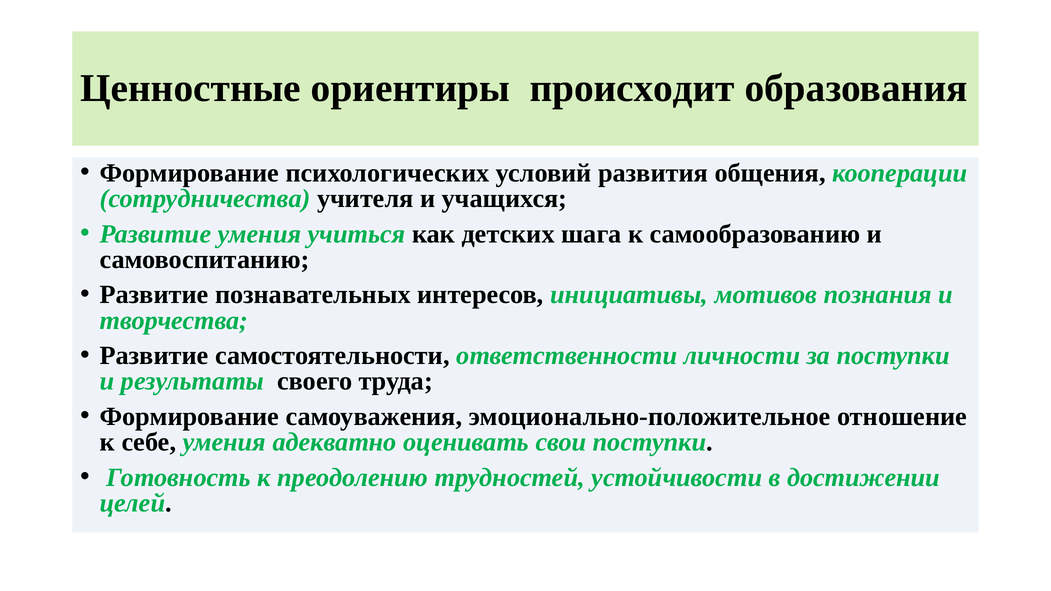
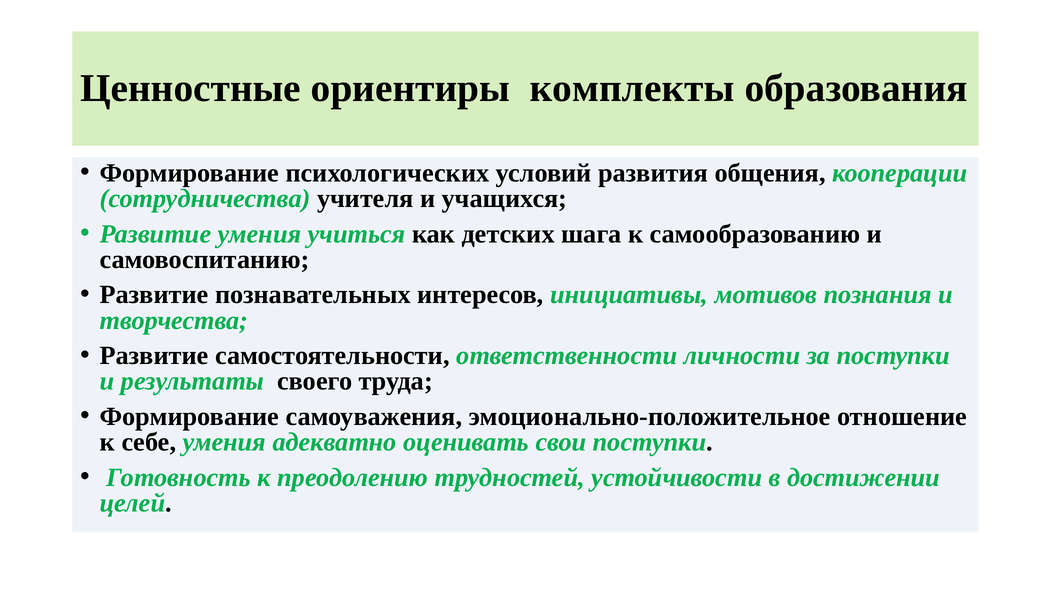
происходит: происходит -> комплекты
